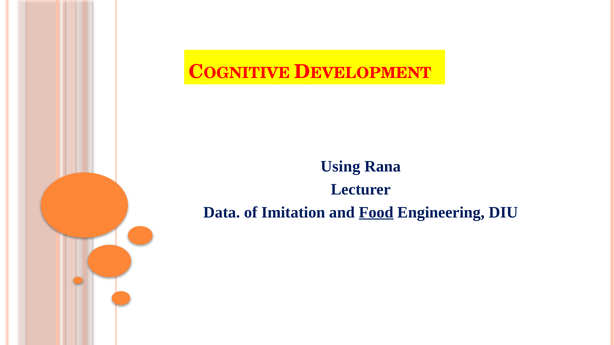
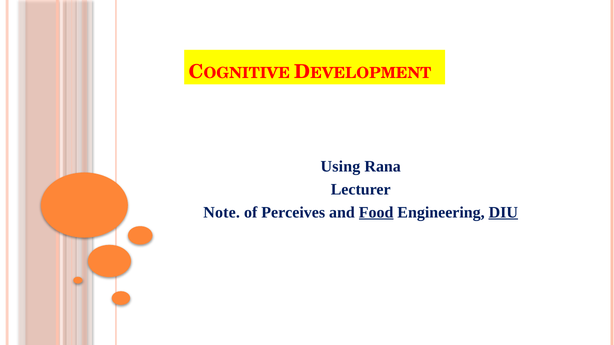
Data: Data -> Note
Imitation: Imitation -> Perceives
DIU underline: none -> present
